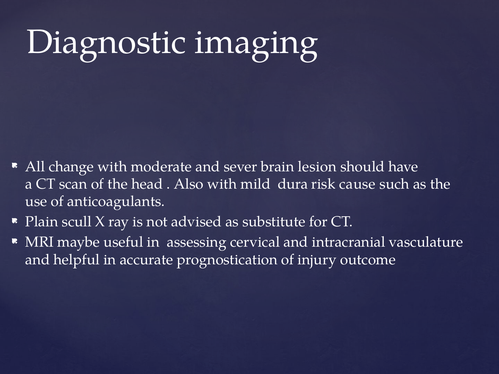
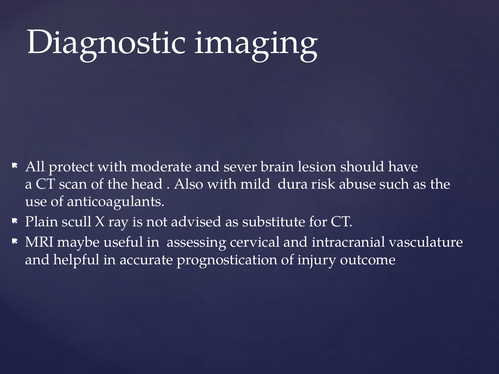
change: change -> protect
cause: cause -> abuse
